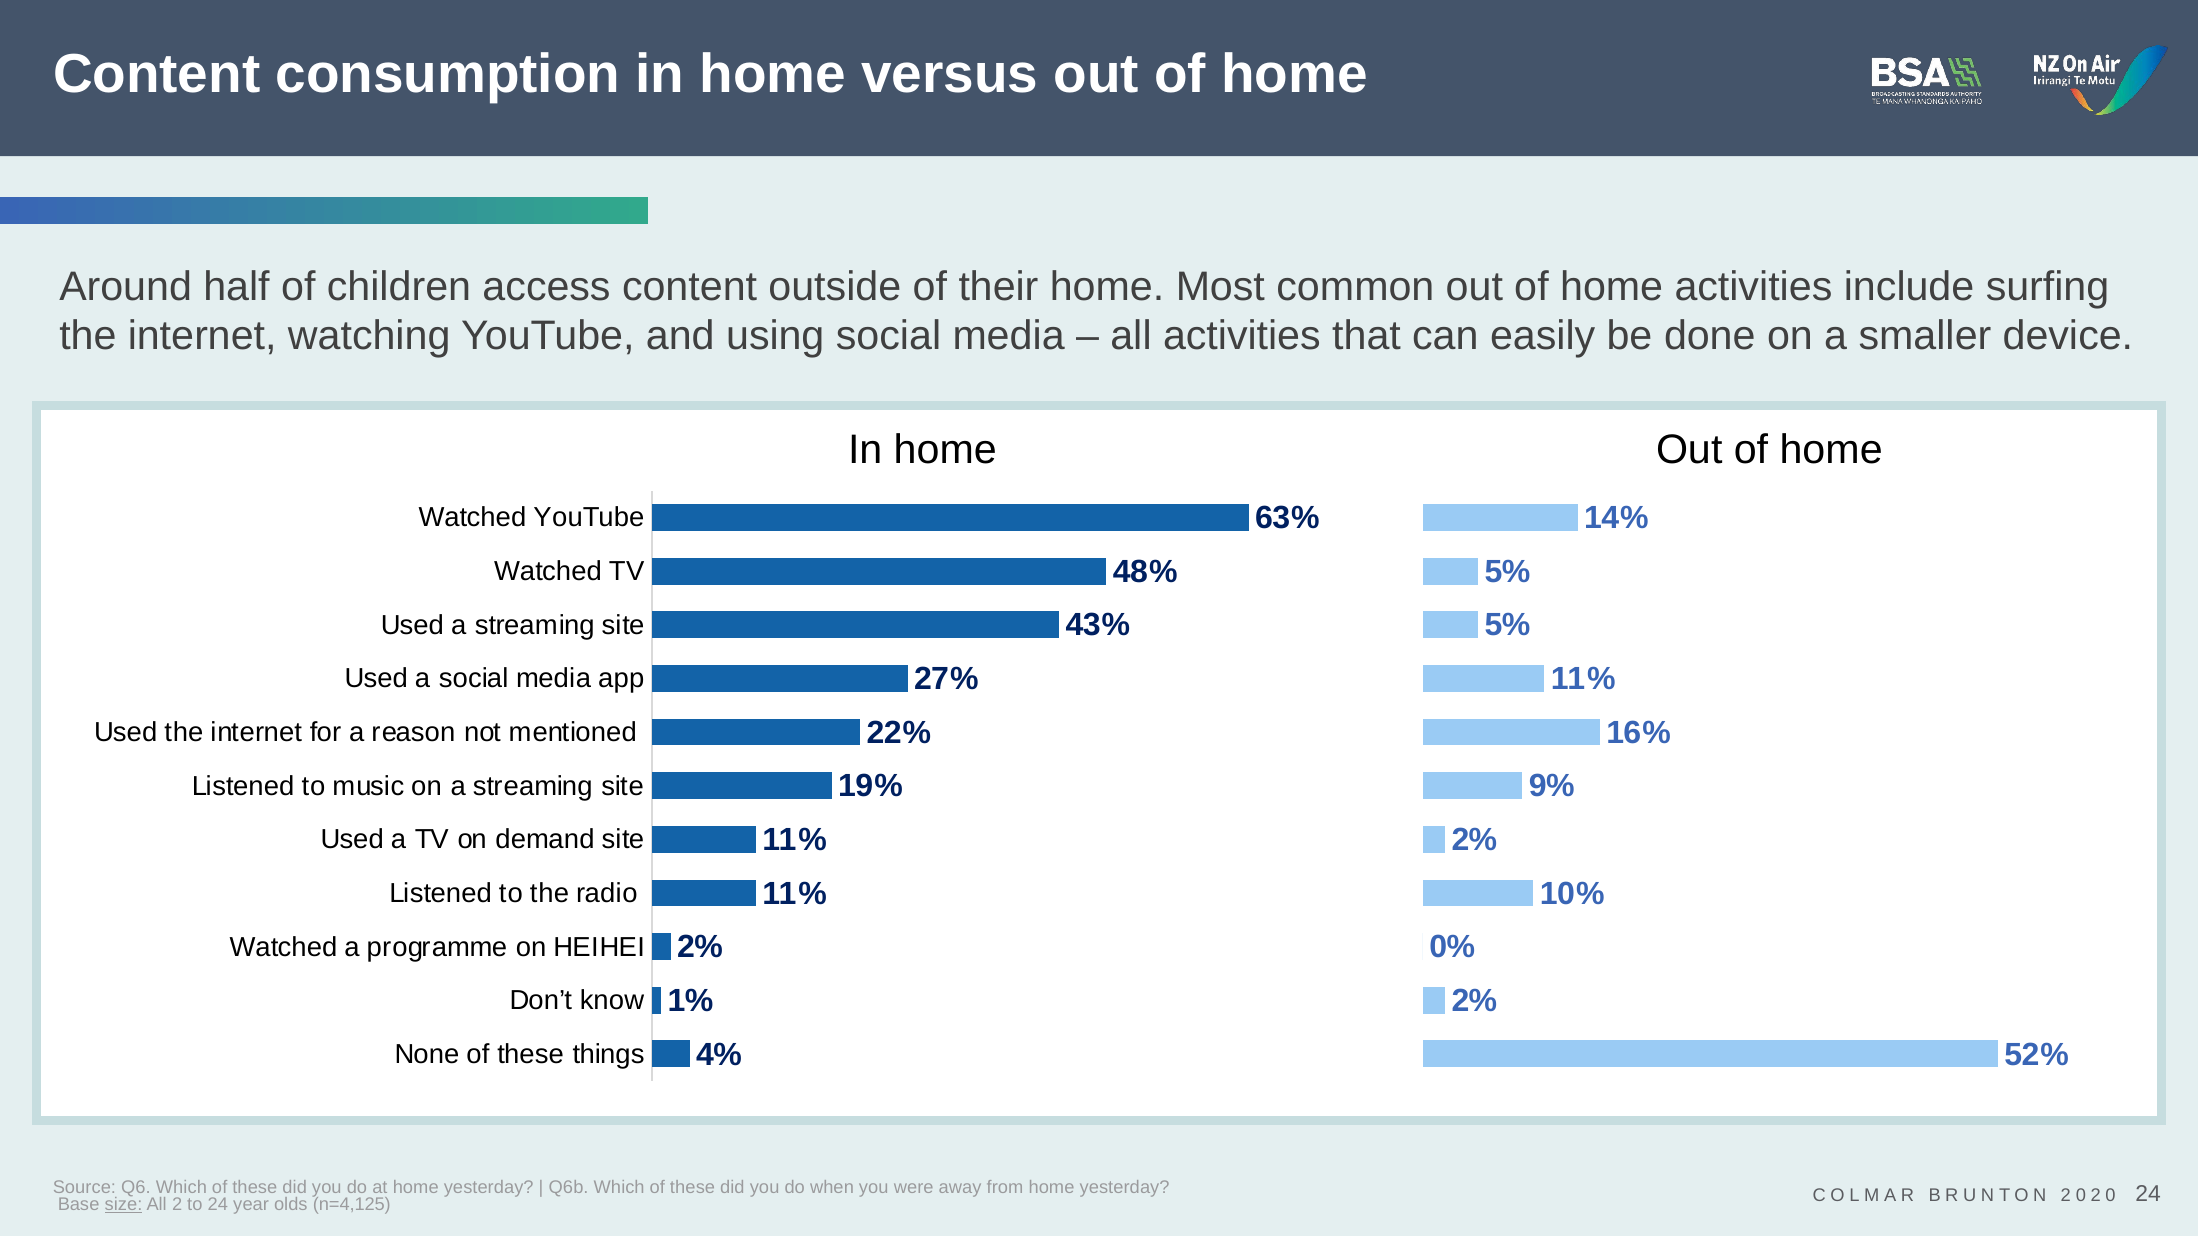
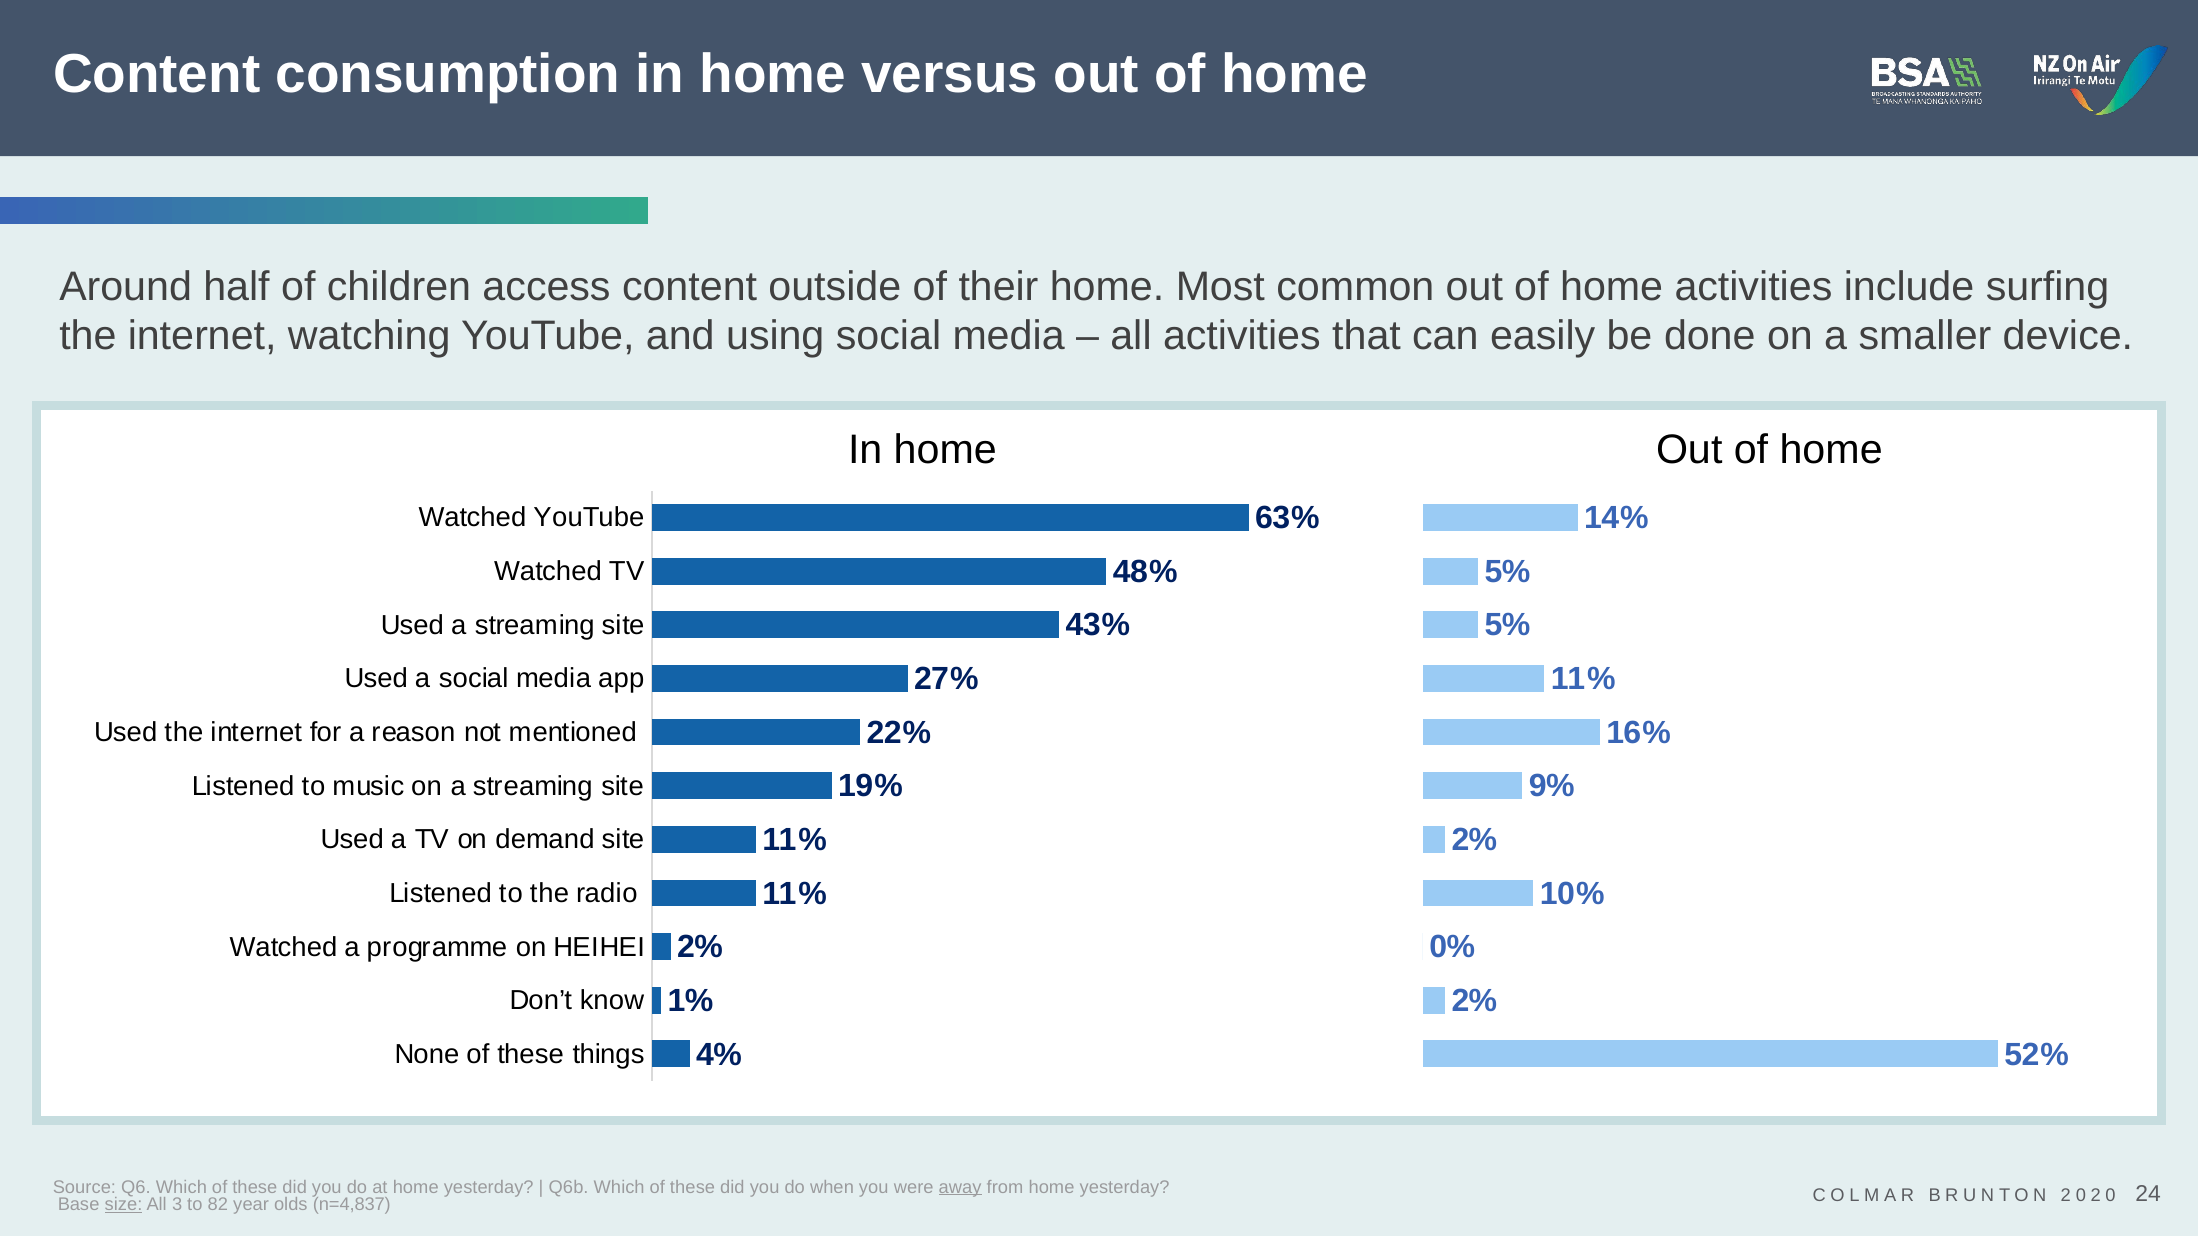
away underline: none -> present
All 2: 2 -> 3
to 24: 24 -> 82
n=4,125: n=4,125 -> n=4,837
